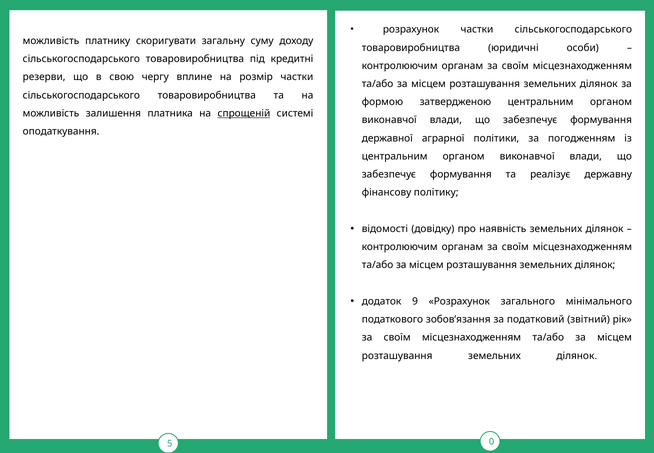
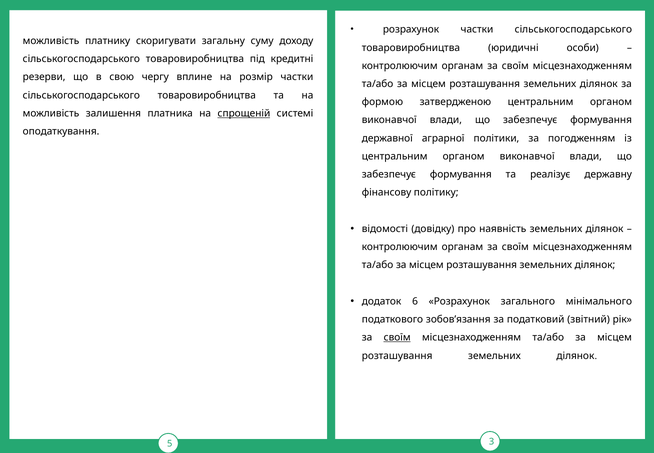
9: 9 -> 6
своїм at (397, 337) underline: none -> present
0: 0 -> 3
